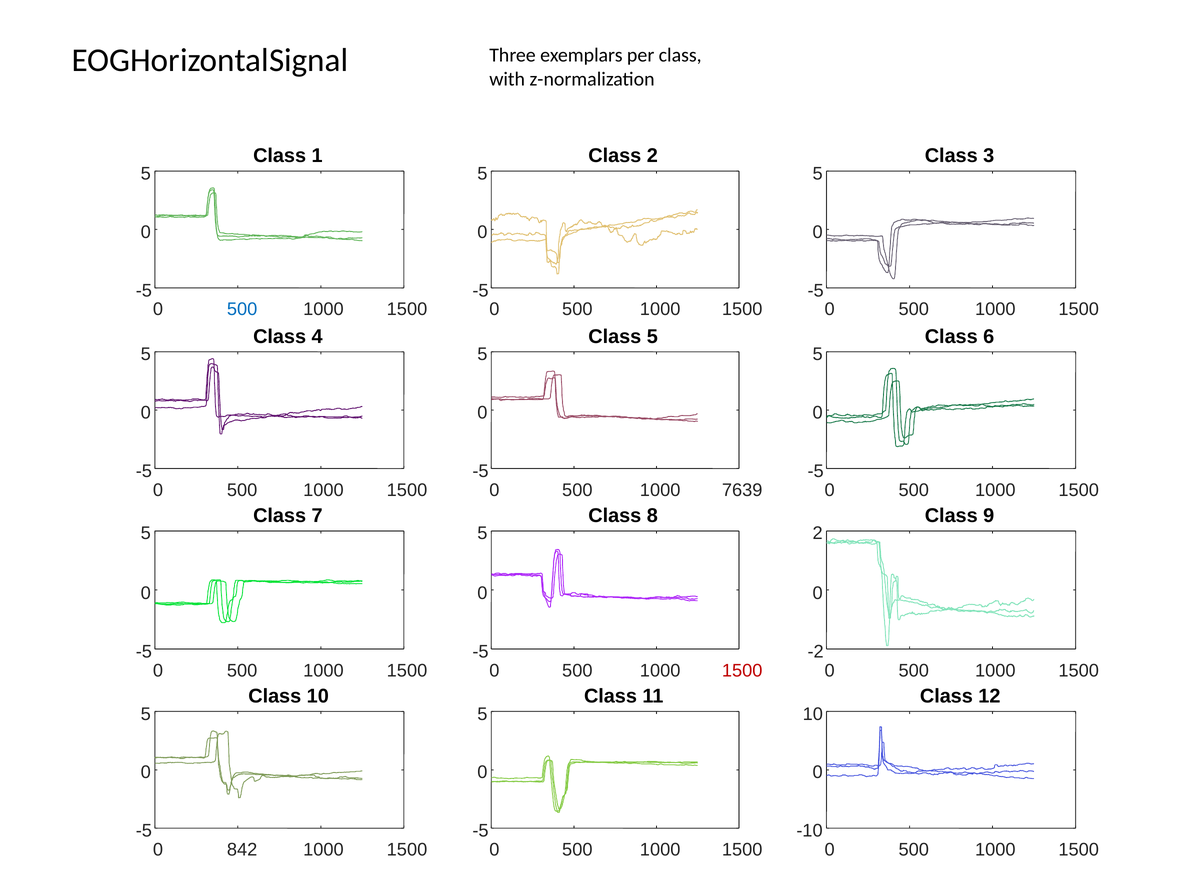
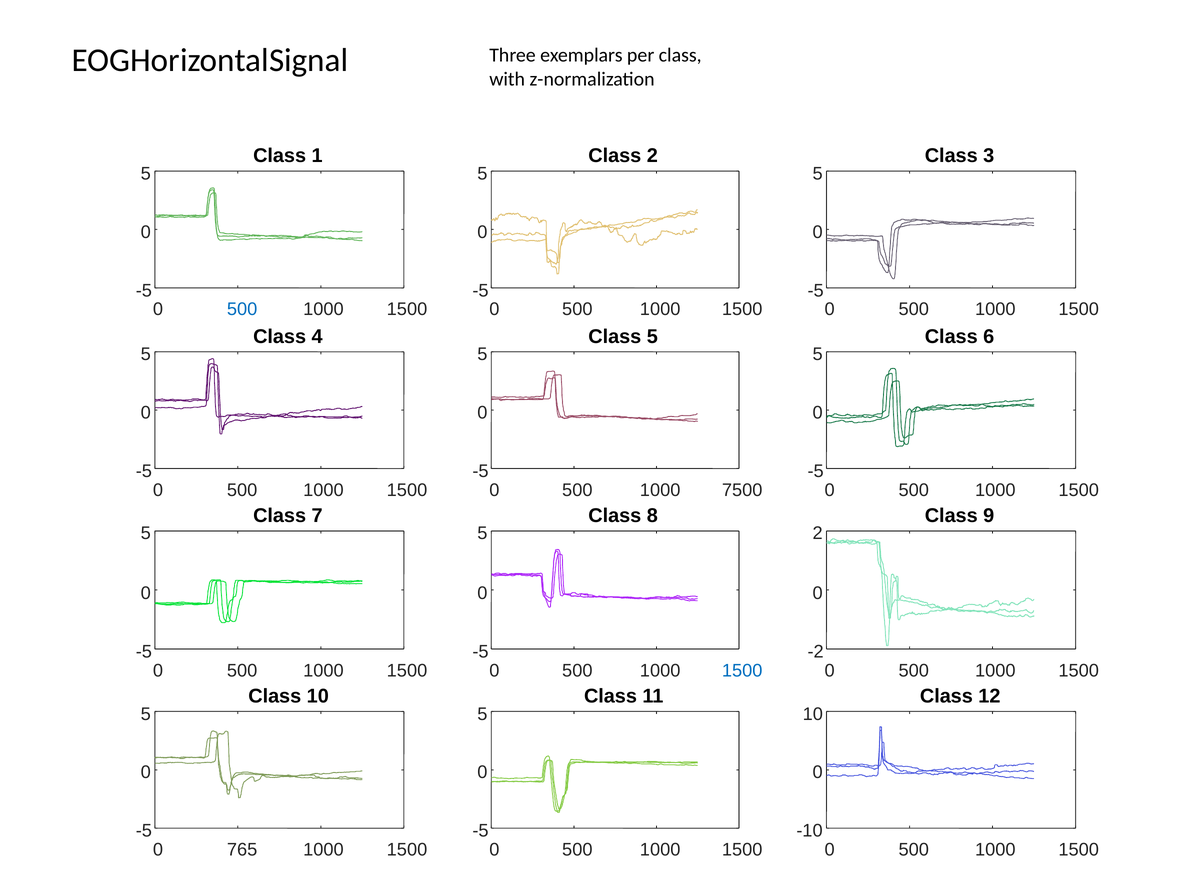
7639: 7639 -> 7500
1500 at (742, 670) colour: red -> blue
842: 842 -> 765
